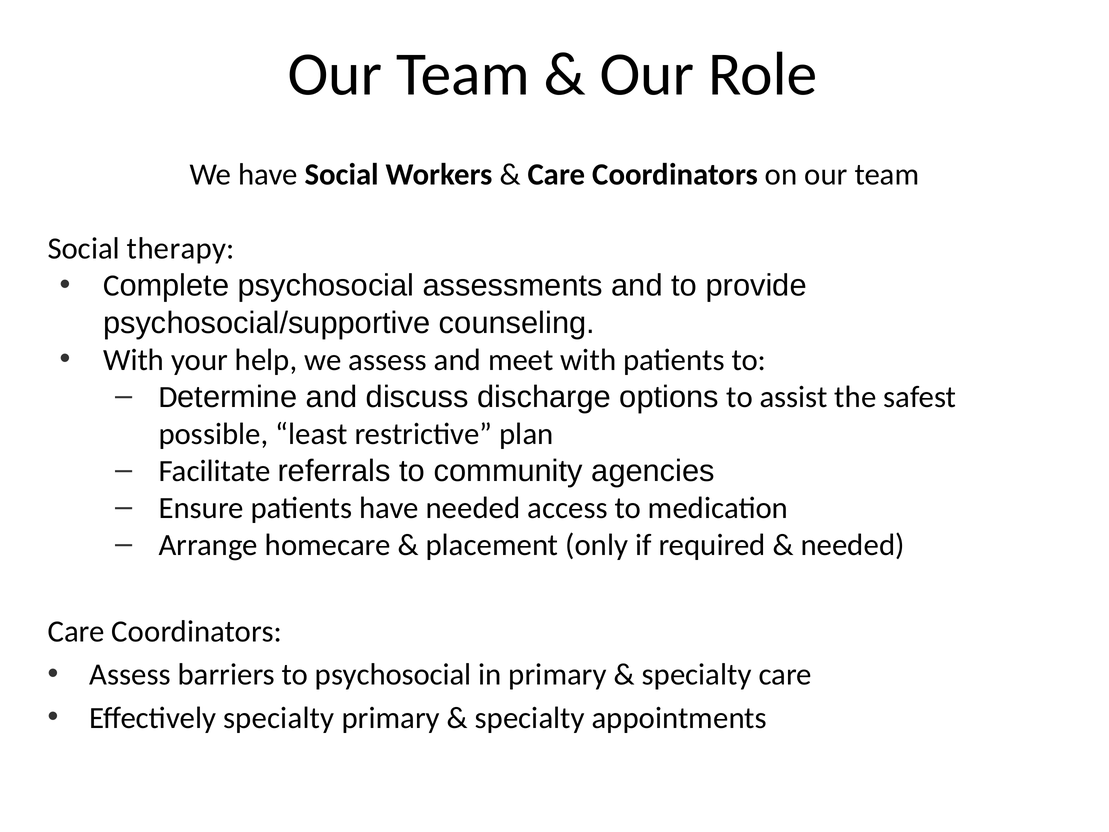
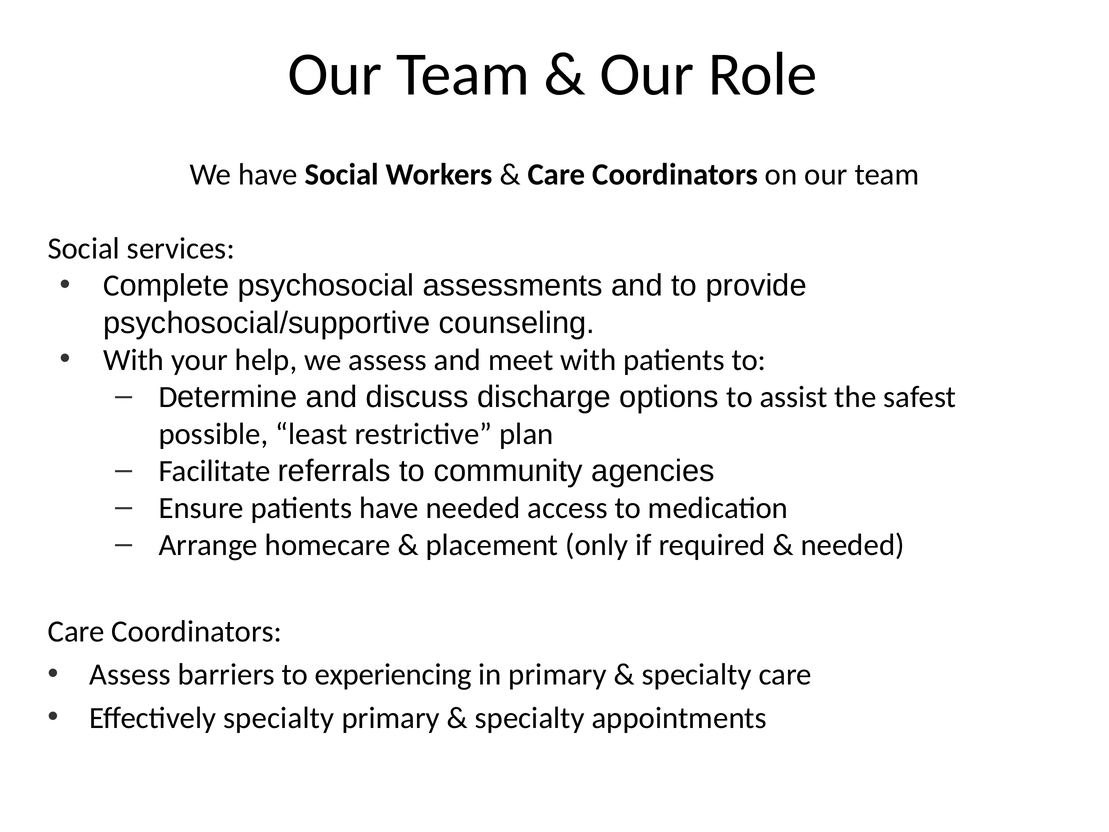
therapy: therapy -> services
to psychosocial: psychosocial -> experiencing
